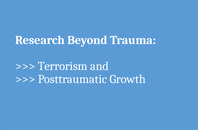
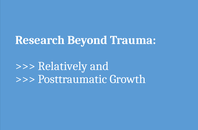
Terrorism: Terrorism -> Relatively
